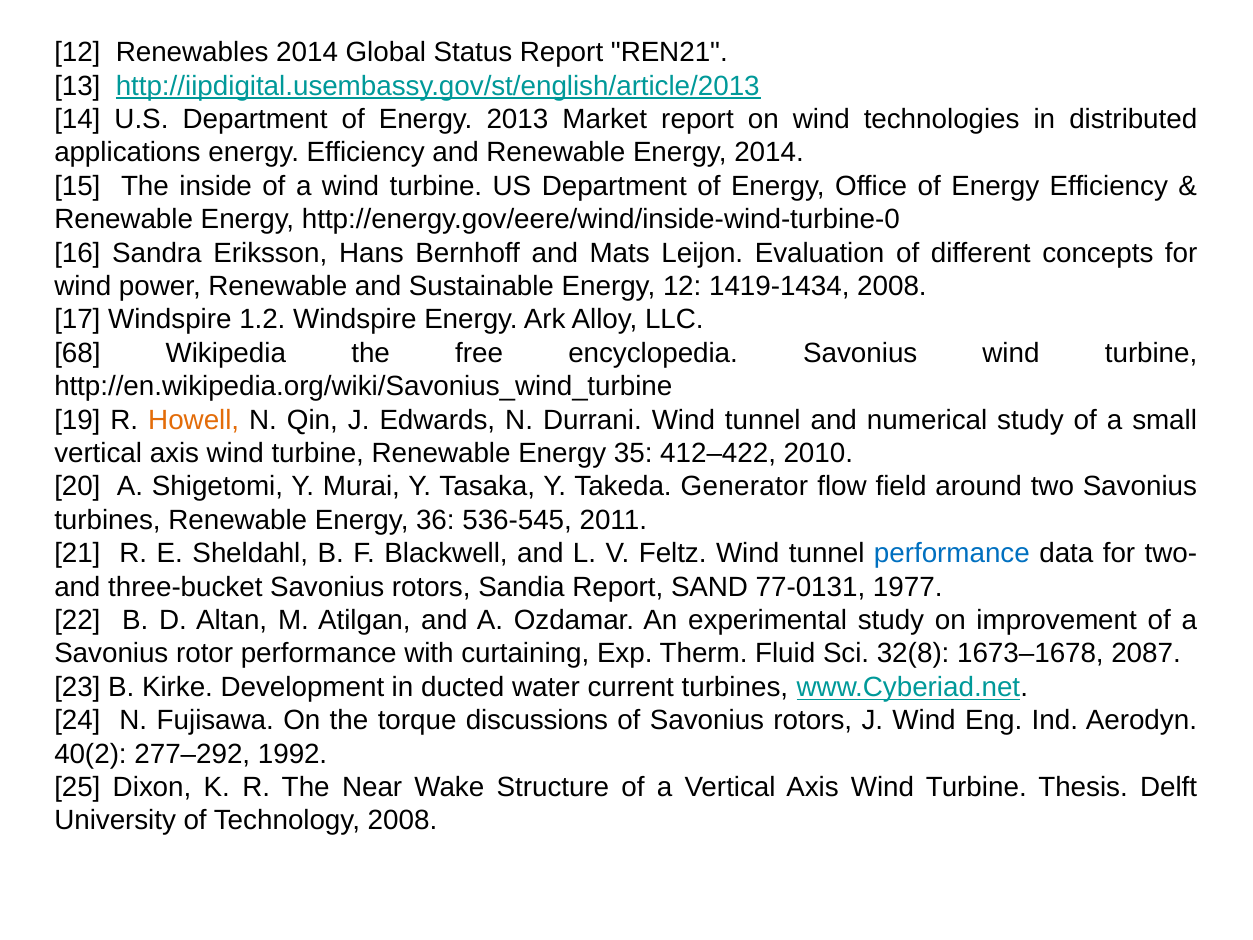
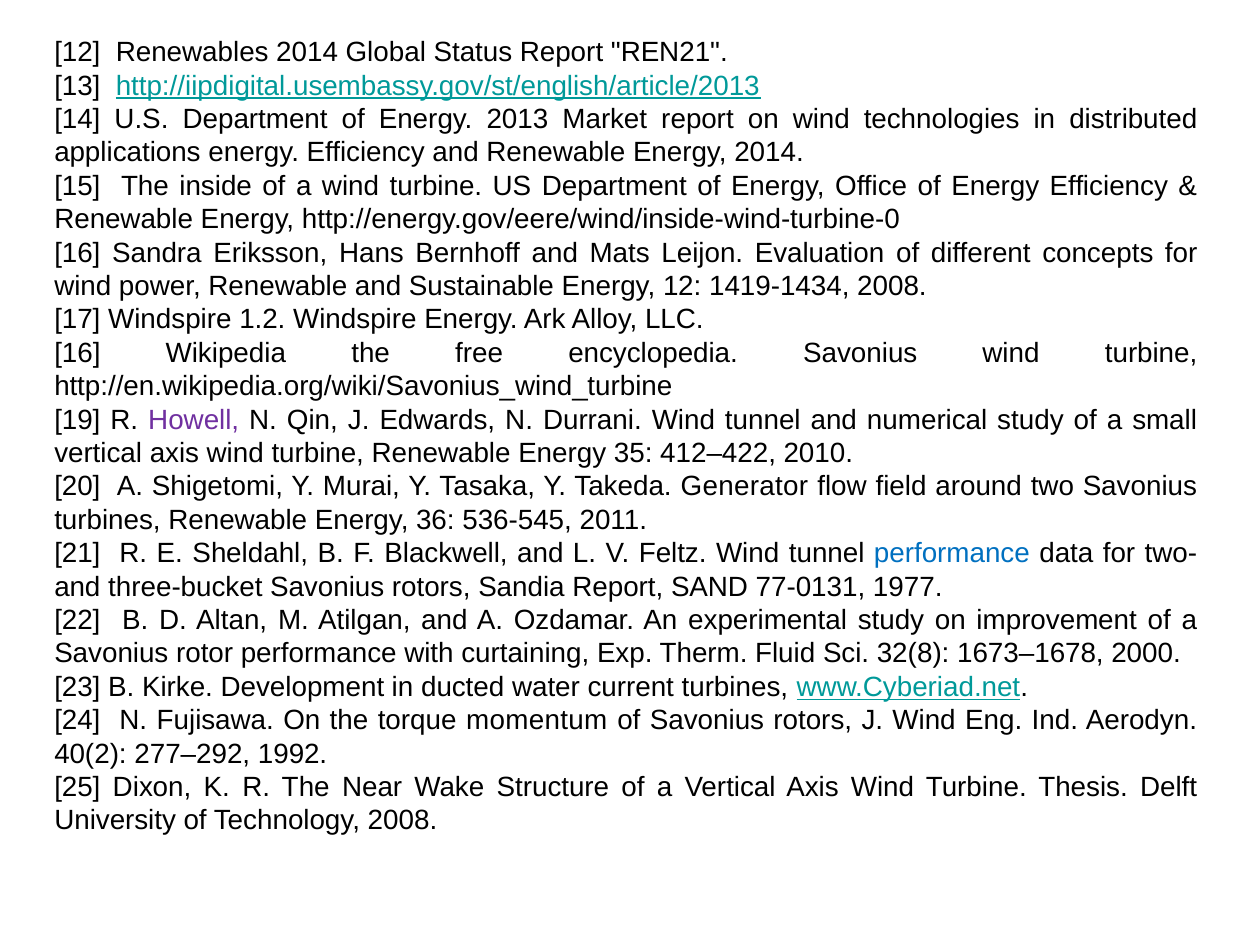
68 at (77, 353): 68 -> 16
Howell colour: orange -> purple
2087: 2087 -> 2000
discussions: discussions -> momentum
